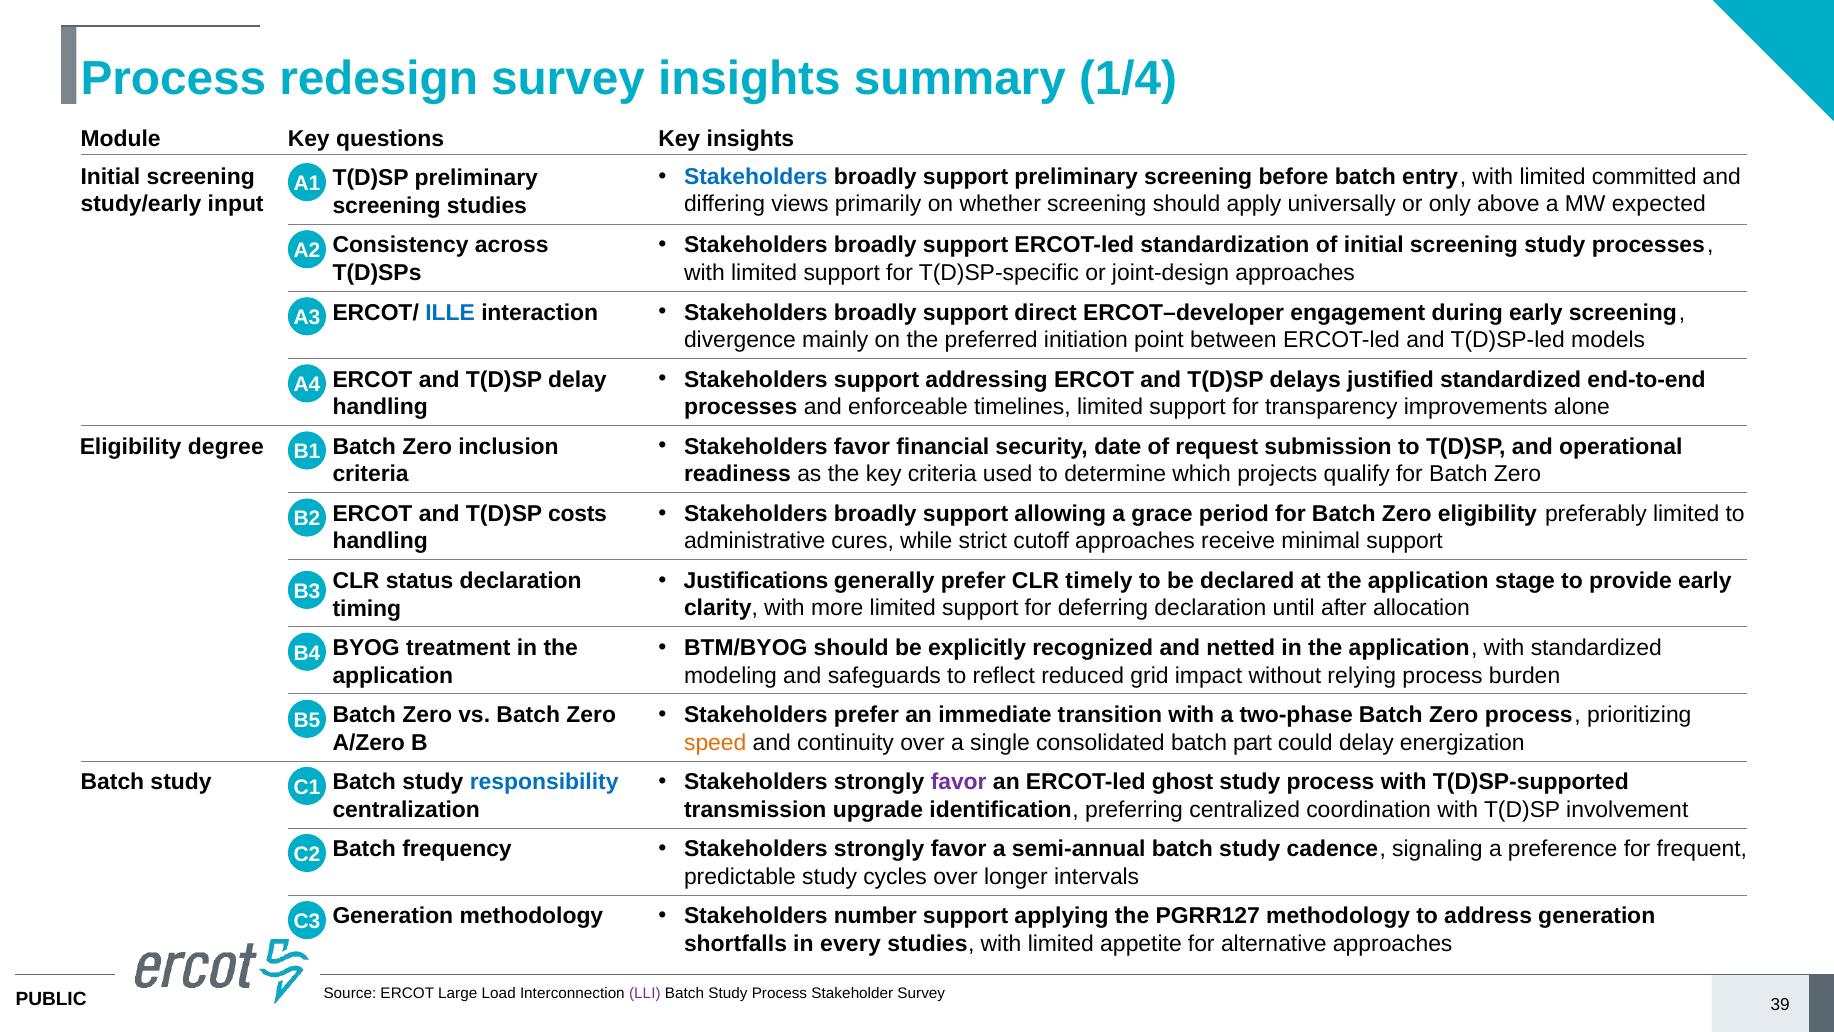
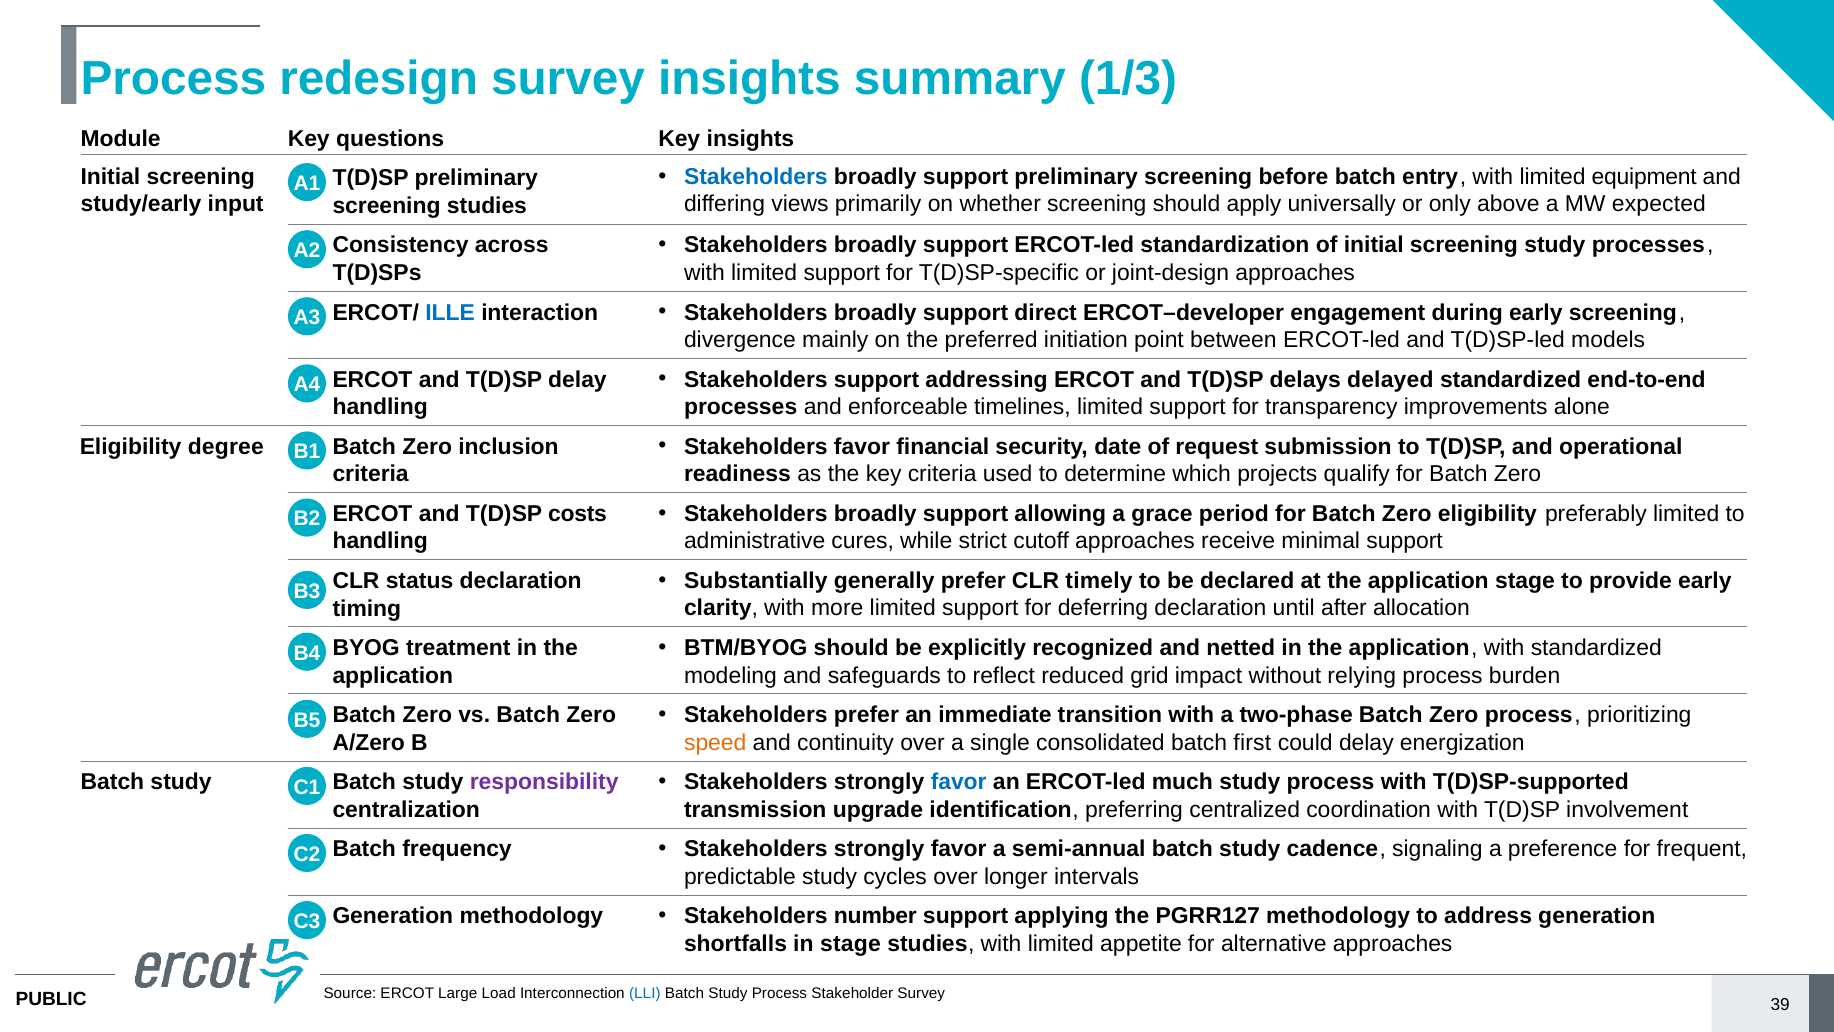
1/4: 1/4 -> 1/3
committed: committed -> equipment
justified: justified -> delayed
Justifications: Justifications -> Substantially
part: part -> first
responsibility colour: blue -> purple
favor at (959, 782) colour: purple -> blue
ghost: ghost -> much
in every: every -> stage
LLI colour: purple -> blue
